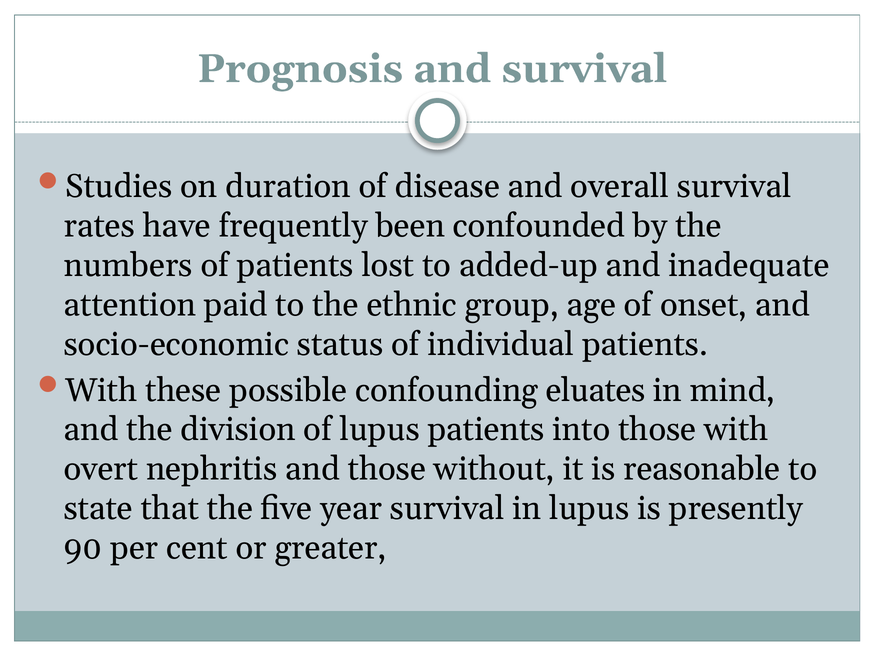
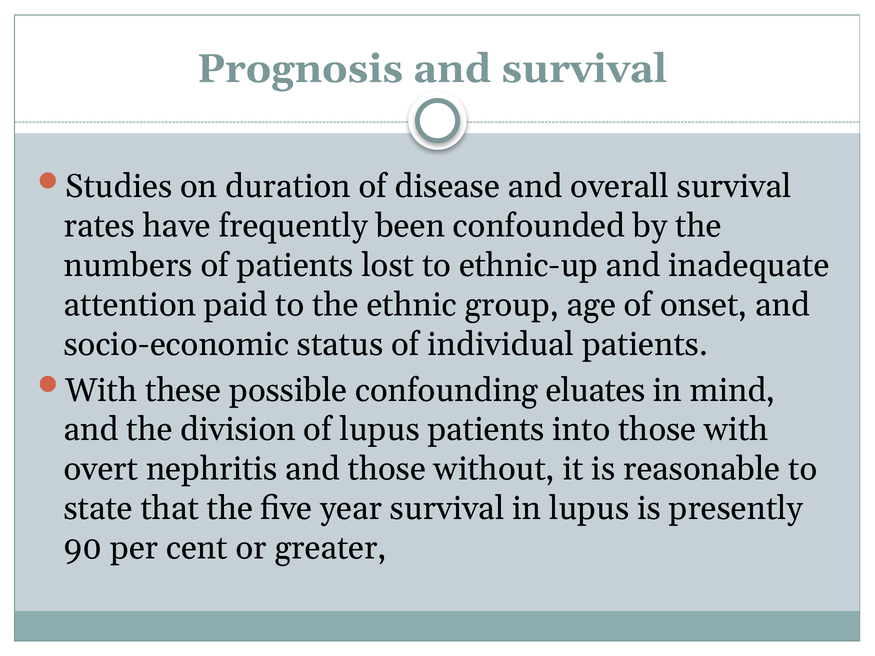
added-up: added-up -> ethnic-up
